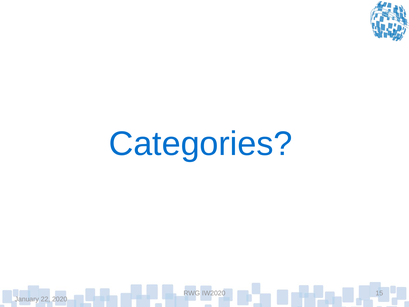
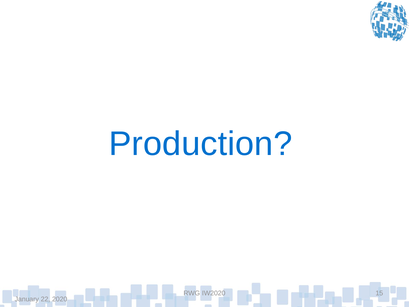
Categories: Categories -> Production
